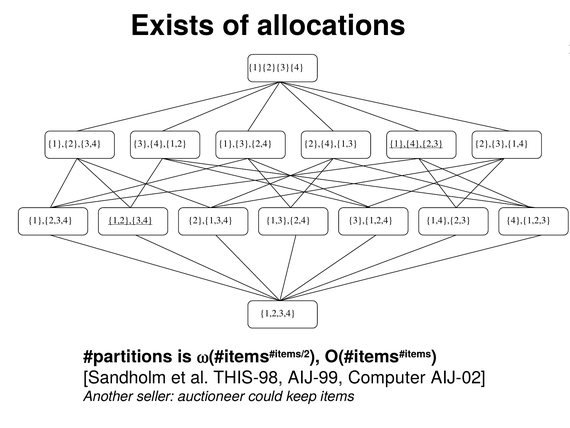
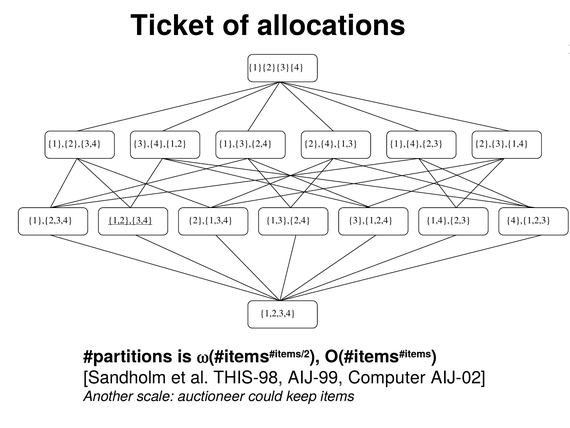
Exists: Exists -> Ticket
1},{4},{2,3 underline: present -> none
seller: seller -> scale
